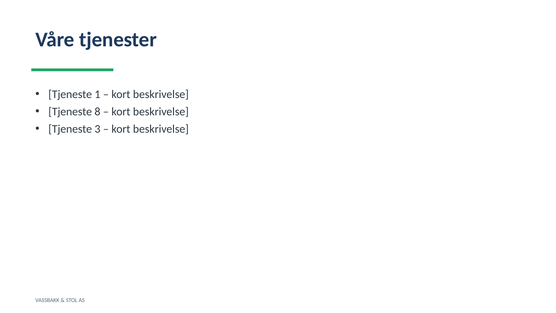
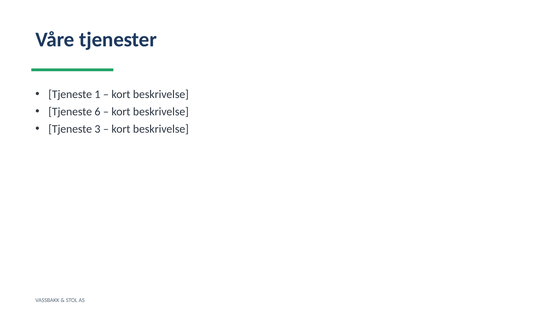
8: 8 -> 6
